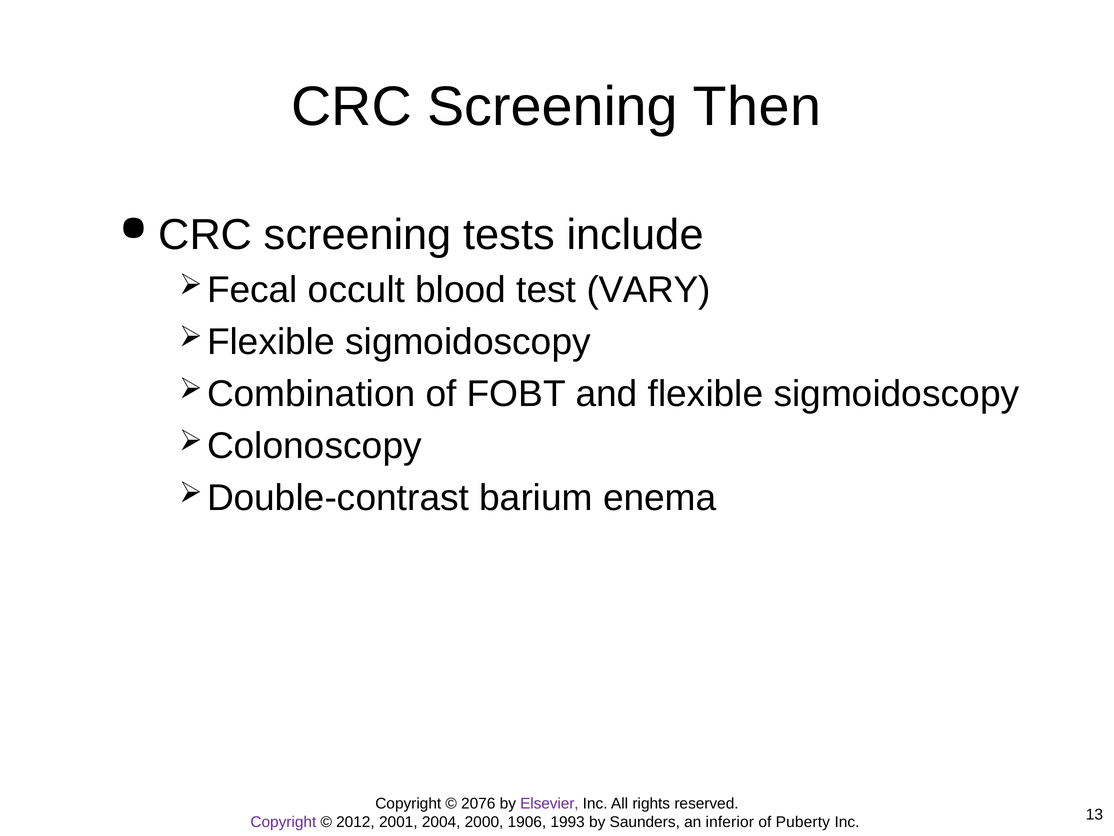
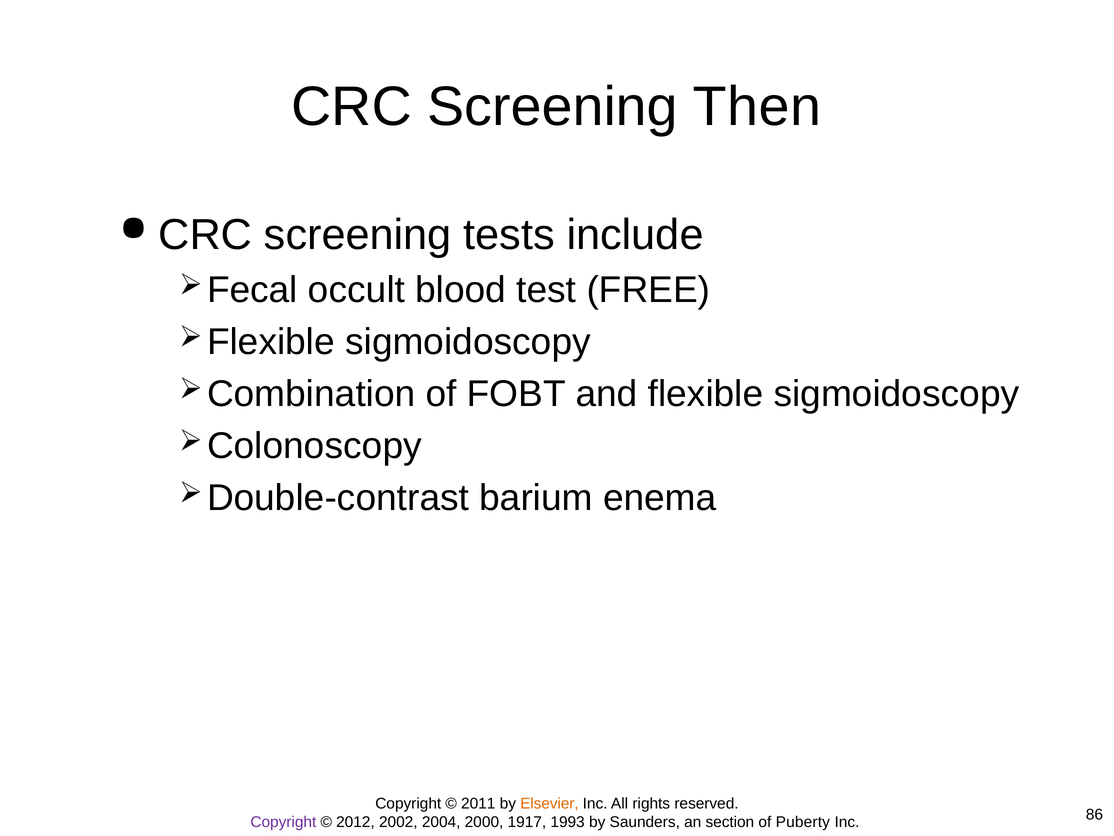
VARY: VARY -> FREE
2076: 2076 -> 2011
Elsevier colour: purple -> orange
2001: 2001 -> 2002
1906: 1906 -> 1917
inferior: inferior -> section
13: 13 -> 86
